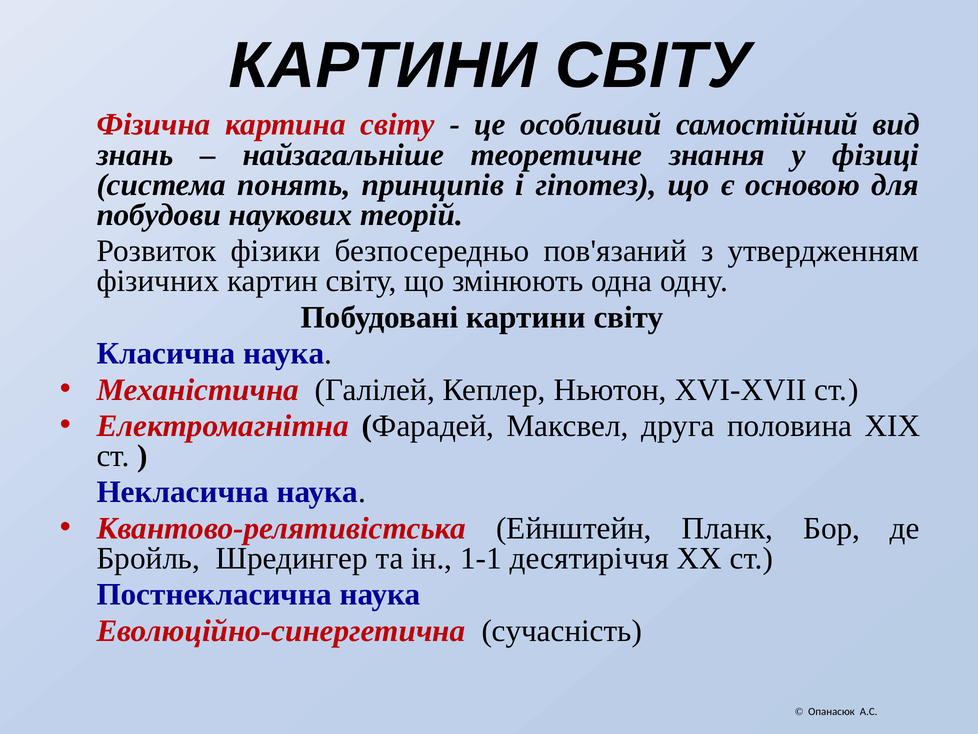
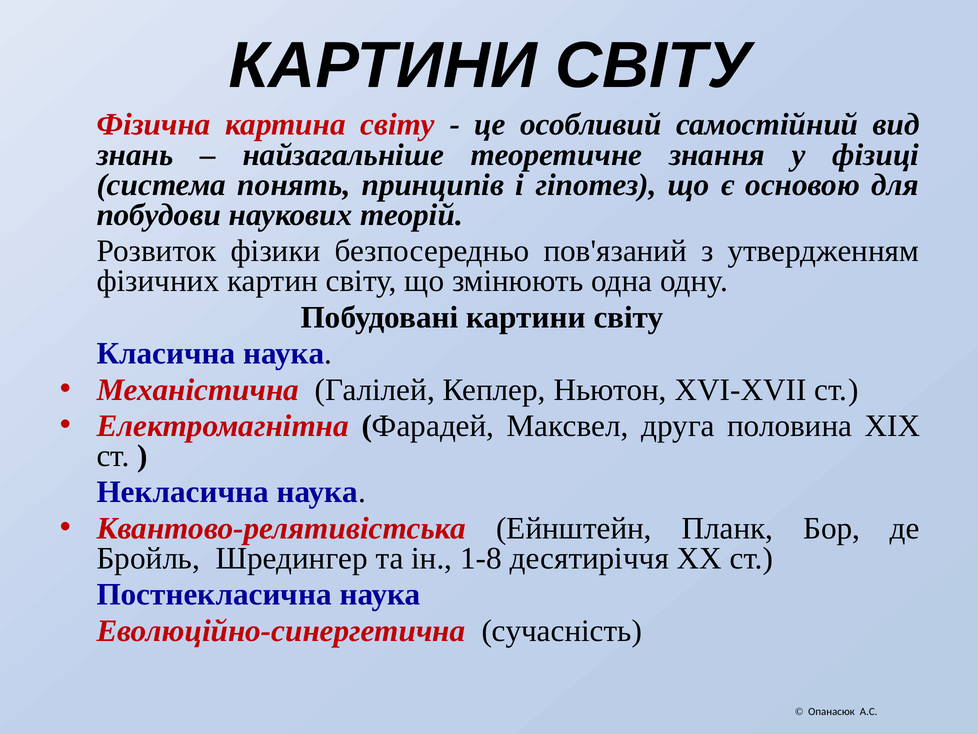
1-1: 1-1 -> 1-8
